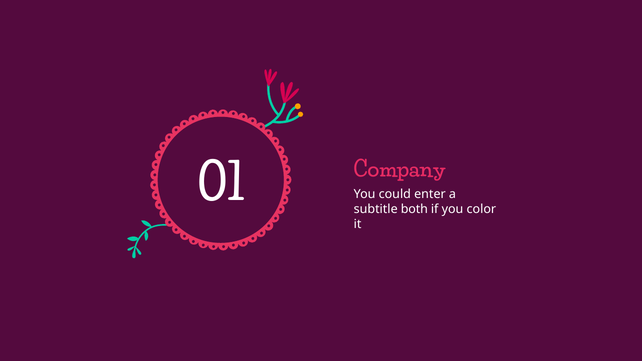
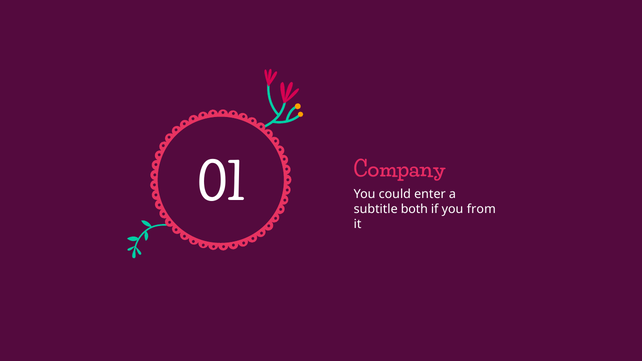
color: color -> from
